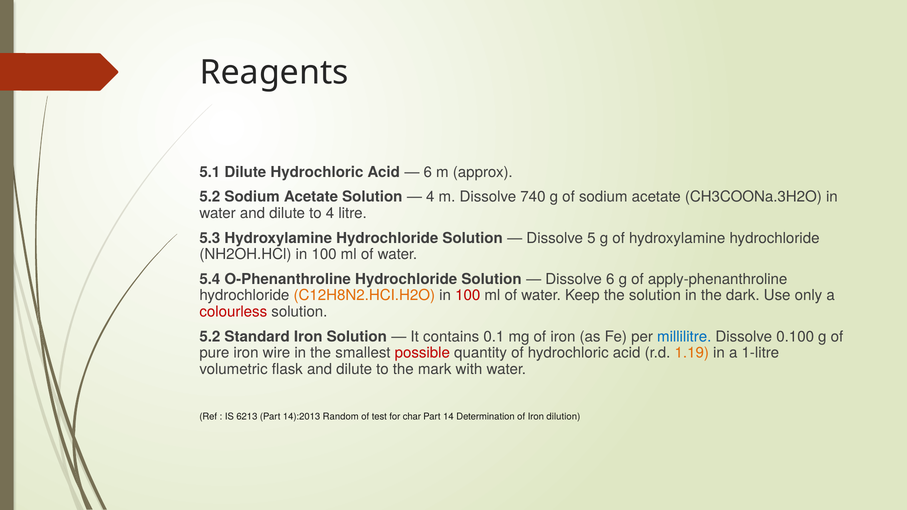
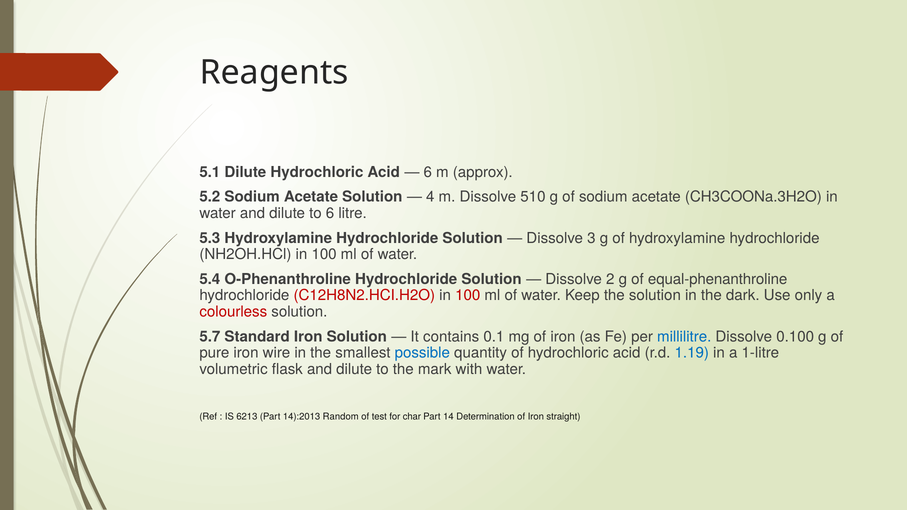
740: 740 -> 510
to 4: 4 -> 6
5: 5 -> 3
Dissolve 6: 6 -> 2
apply-phenanthroline: apply-phenanthroline -> equal-phenanthroline
C12H8N2.HCI.H2O colour: orange -> red
5.2 at (210, 337): 5.2 -> 5.7
possible colour: red -> blue
1.19 colour: orange -> blue
dilution: dilution -> straight
